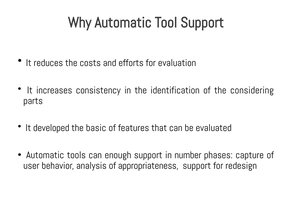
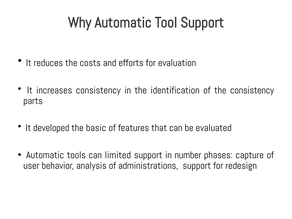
the considering: considering -> consistency
enough: enough -> limited
appropriateness: appropriateness -> administrations
